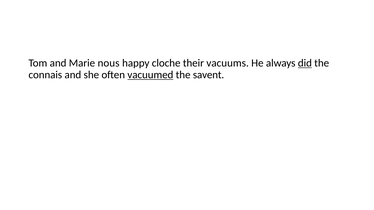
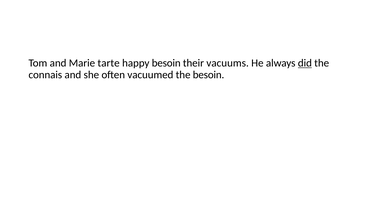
nous: nous -> tarte
happy cloche: cloche -> besoin
vacuumed underline: present -> none
the savent: savent -> besoin
